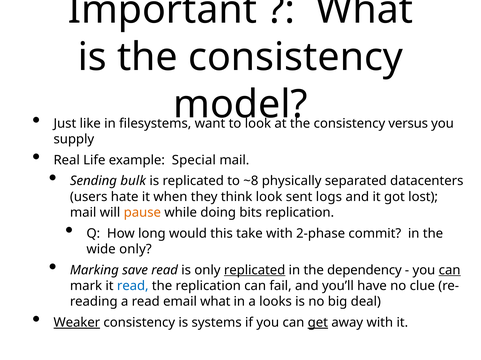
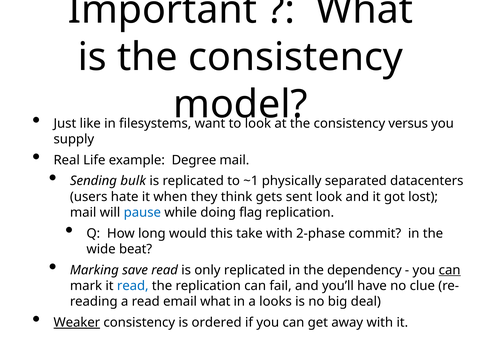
Special: Special -> Degree
~8: ~8 -> ~1
think look: look -> gets
sent logs: logs -> look
pause colour: orange -> blue
bits: bits -> flag
wide only: only -> beat
replicated at (255, 271) underline: present -> none
systems: systems -> ordered
get underline: present -> none
